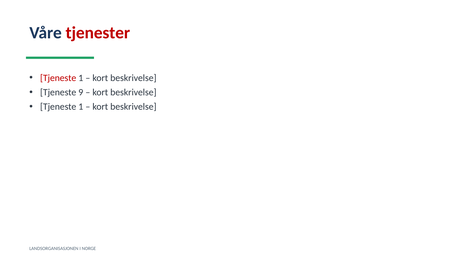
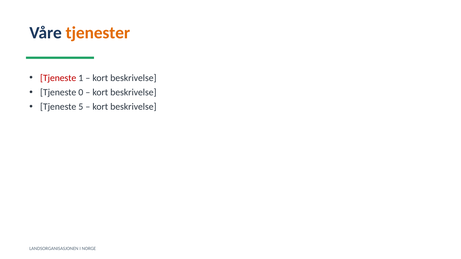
tjenester colour: red -> orange
9: 9 -> 0
1 at (81, 107): 1 -> 5
